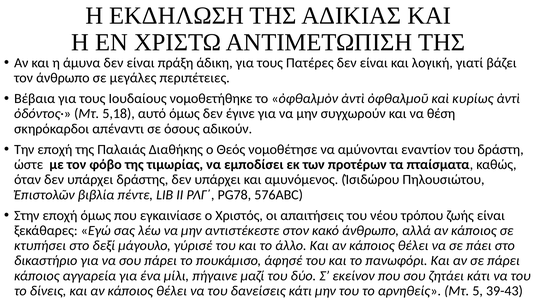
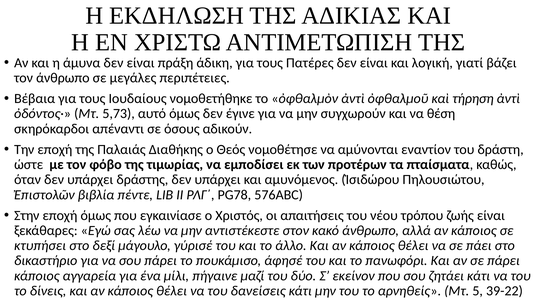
κυρίως: κυρίως -> τήρηση
5,18: 5,18 -> 5,73
39-43: 39-43 -> 39-22
